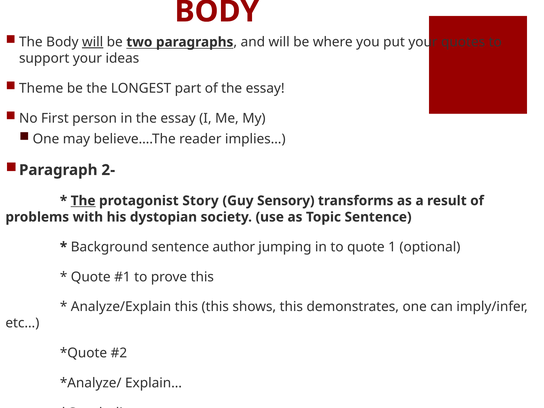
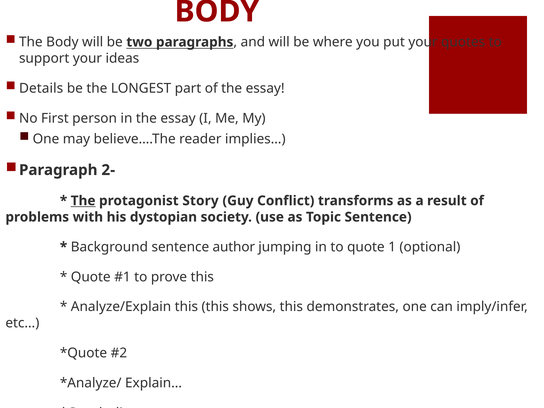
will at (93, 42) underline: present -> none
Theme: Theme -> Details
Sensory: Sensory -> Conflict
